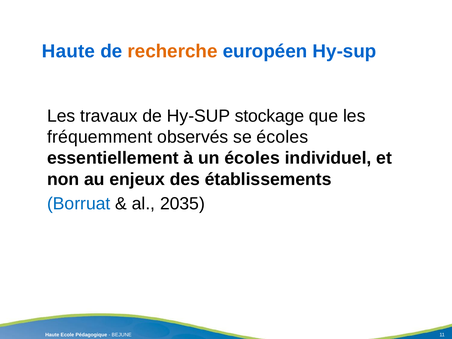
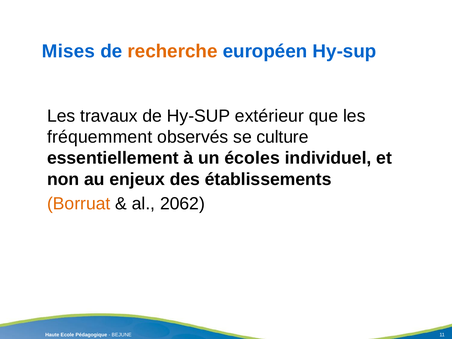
Haute at (68, 51): Haute -> Mises
stockage: stockage -> extérieur
se écoles: écoles -> culture
Borruat colour: blue -> orange
2035: 2035 -> 2062
